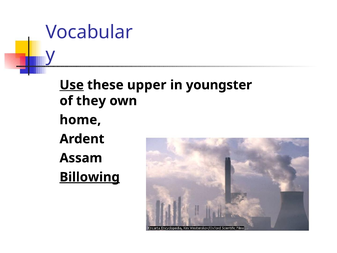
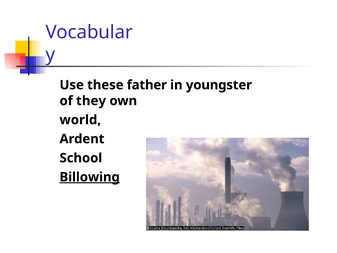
Use underline: present -> none
upper: upper -> father
home: home -> world
Assam: Assam -> School
